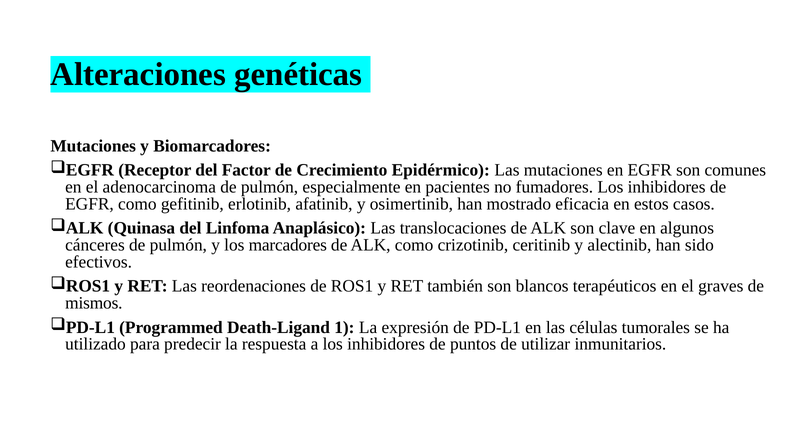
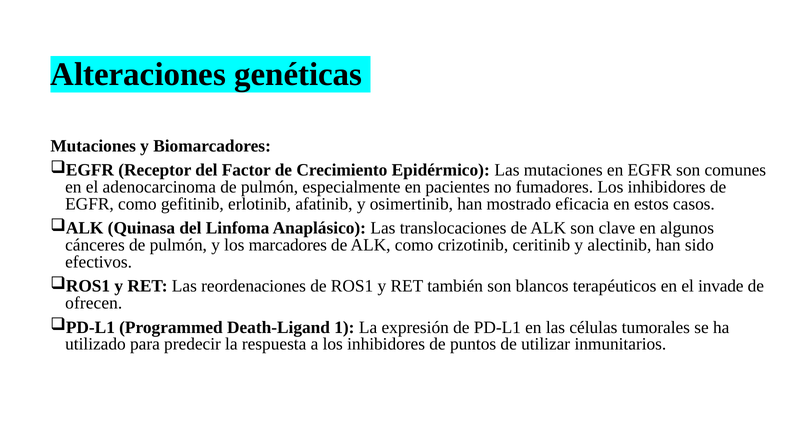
graves: graves -> invade
mismos: mismos -> ofrecen
